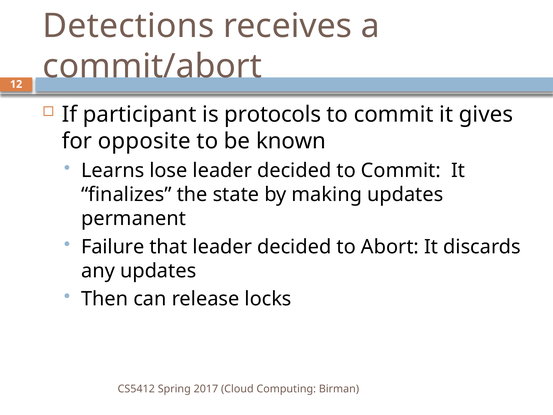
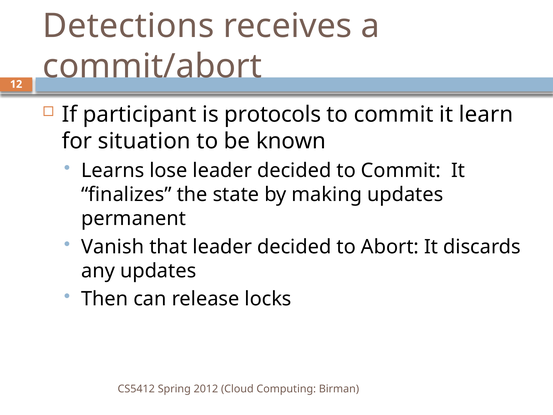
gives: gives -> learn
opposite: opposite -> situation
Failure: Failure -> Vanish
2017: 2017 -> 2012
